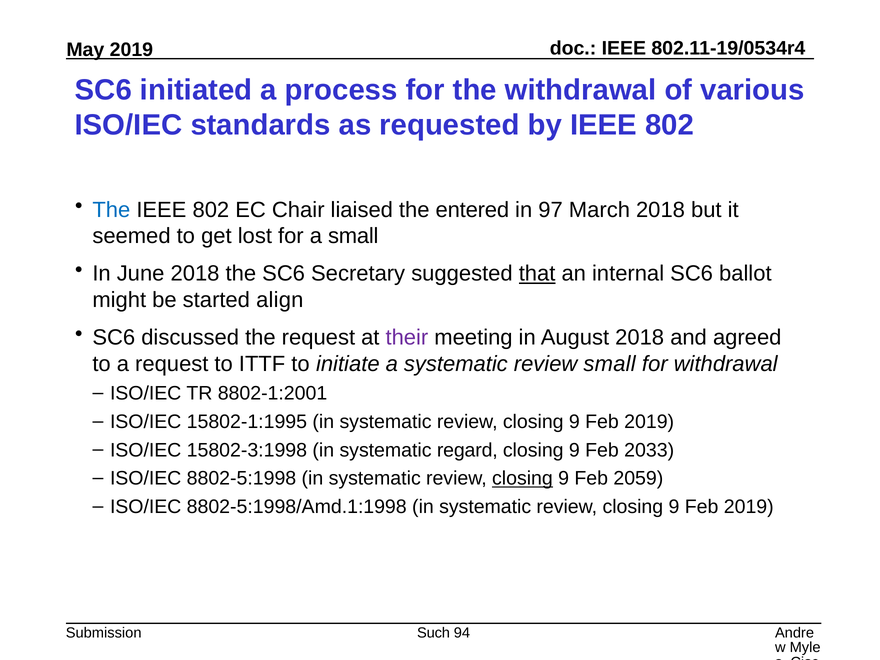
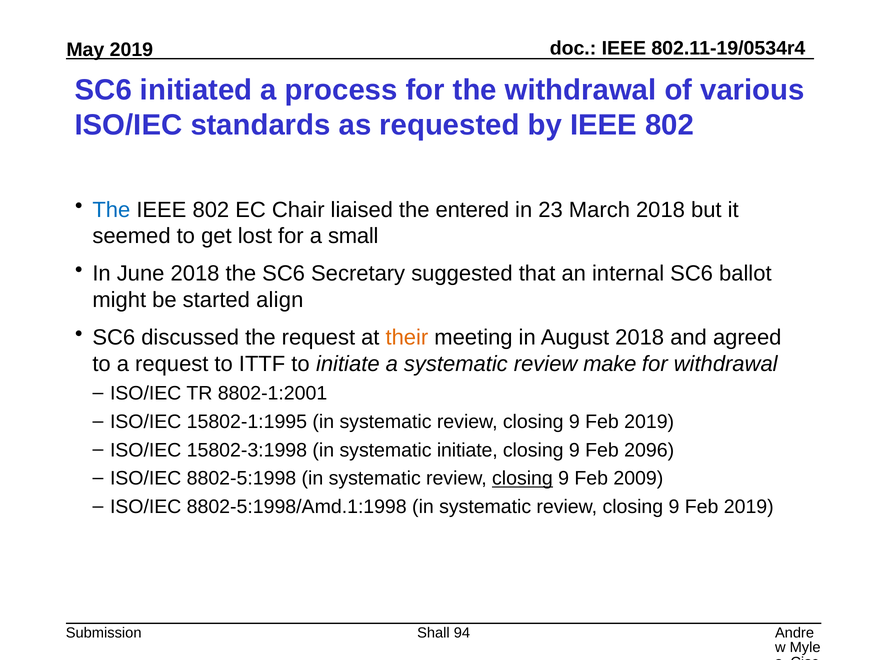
97: 97 -> 23
that underline: present -> none
their colour: purple -> orange
review small: small -> make
systematic regard: regard -> initiate
2033: 2033 -> 2096
2059: 2059 -> 2009
Such: Such -> Shall
